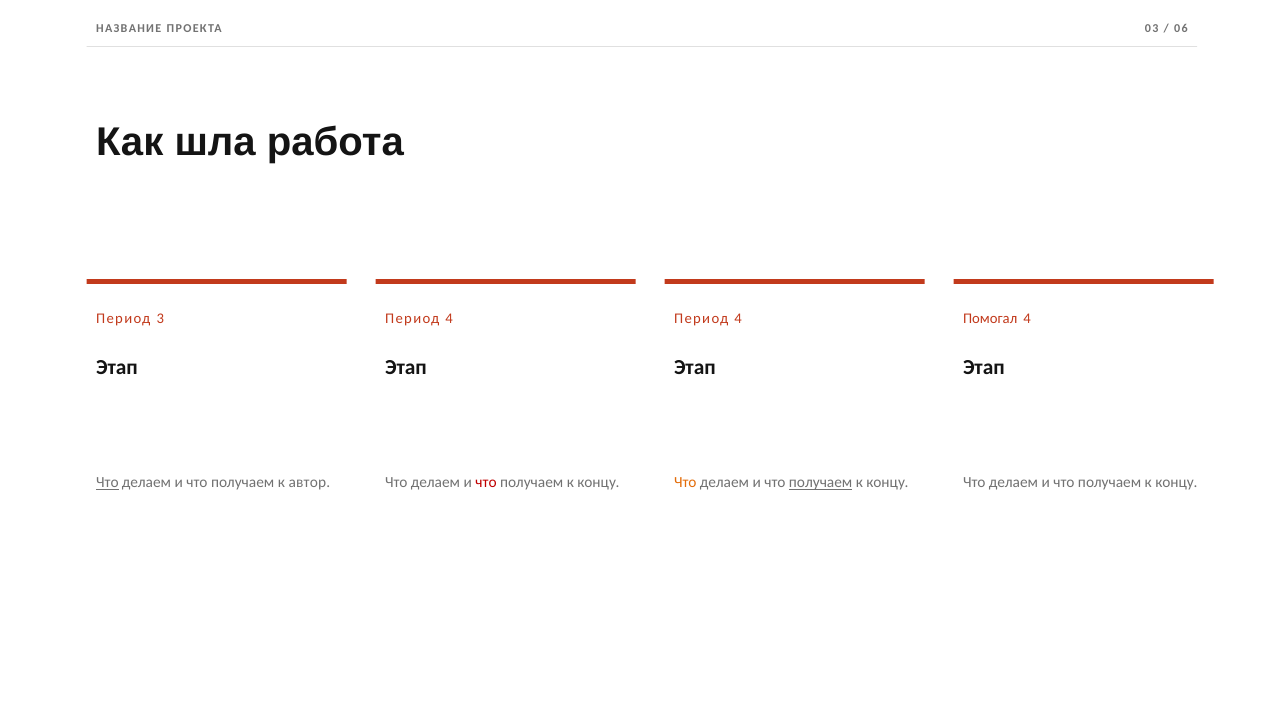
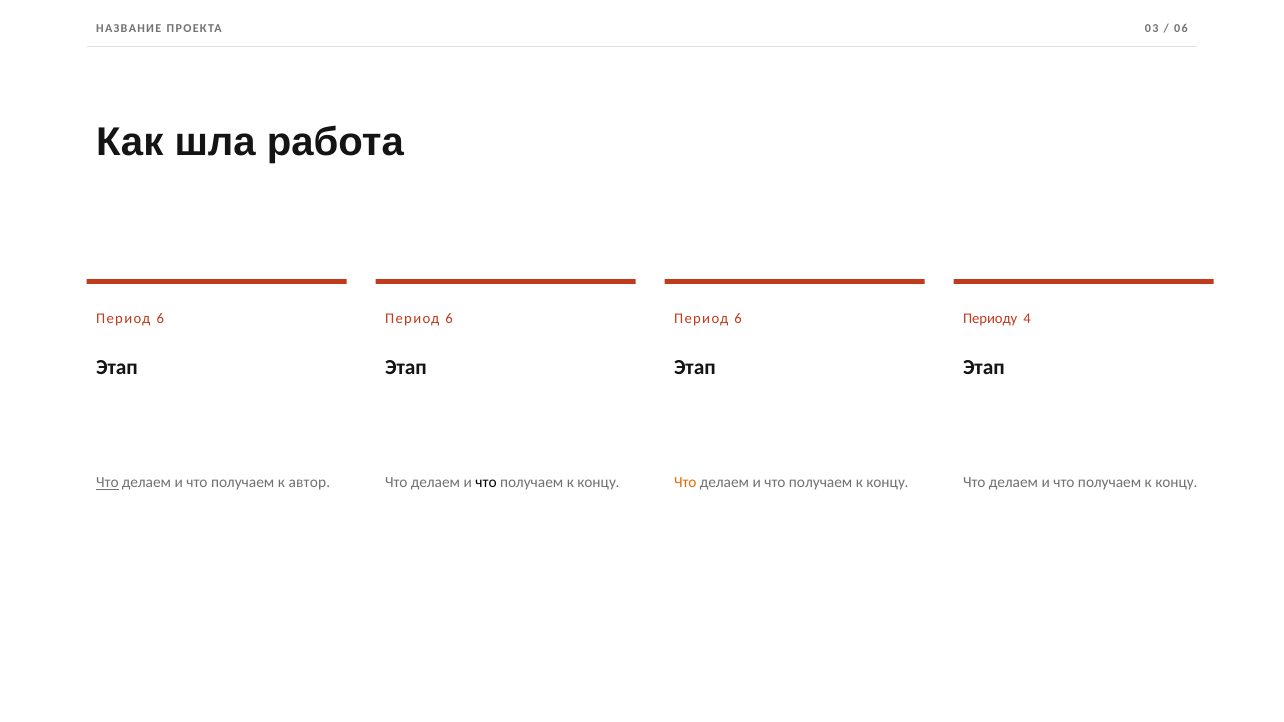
3 at (160, 319): 3 -> 6
4 at (449, 319): 4 -> 6
4 at (738, 319): 4 -> 6
Помогал: Помогал -> Периоду
что at (486, 483) colour: red -> black
получаем at (821, 483) underline: present -> none
